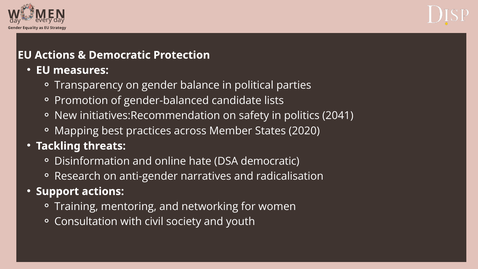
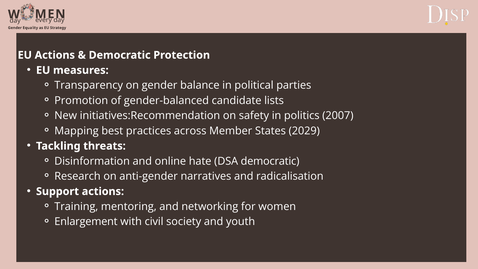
2041: 2041 -> 2007
2020: 2020 -> 2029
Consultation: Consultation -> Enlargement
